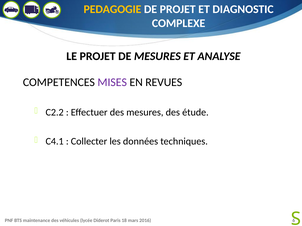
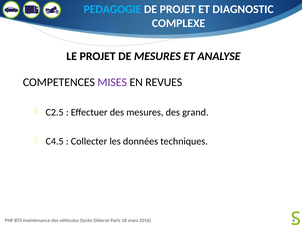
PEDAGOGIE colour: yellow -> light blue
C2.2: C2.2 -> C2.5
étude: étude -> grand
C4.1: C4.1 -> C4.5
